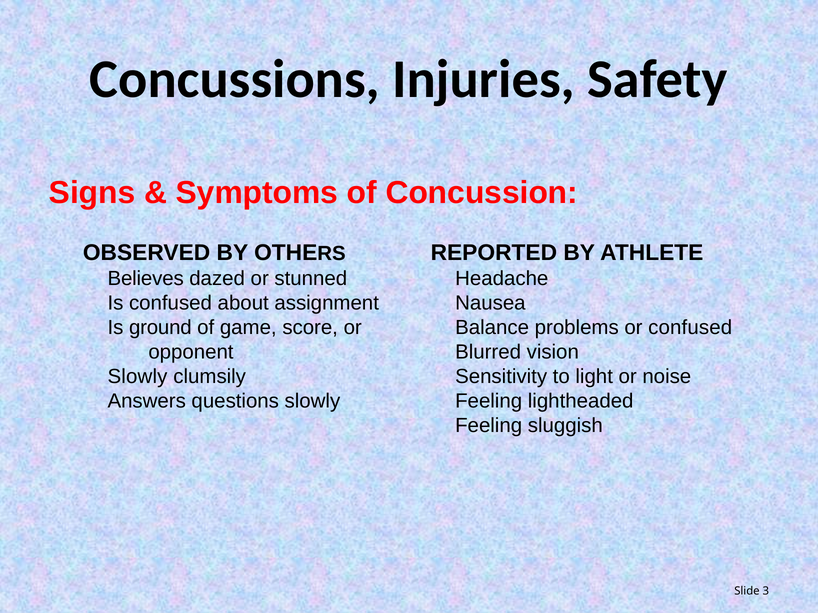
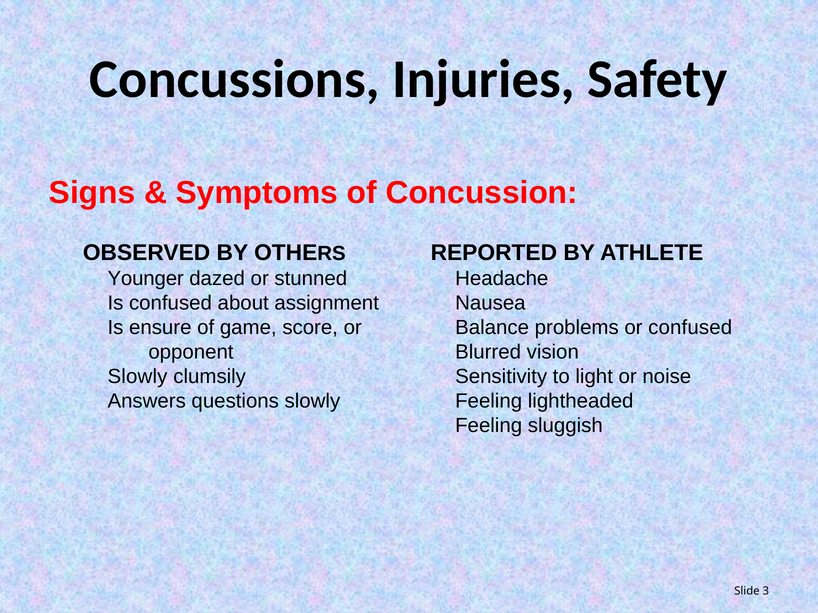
Believes: Believes -> Younger
ground: ground -> ensure
